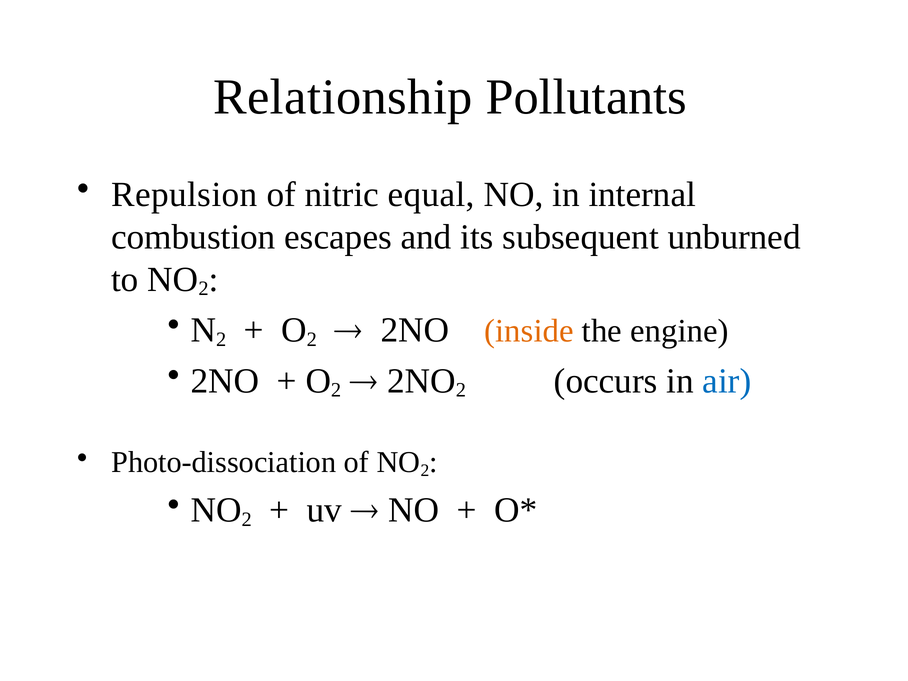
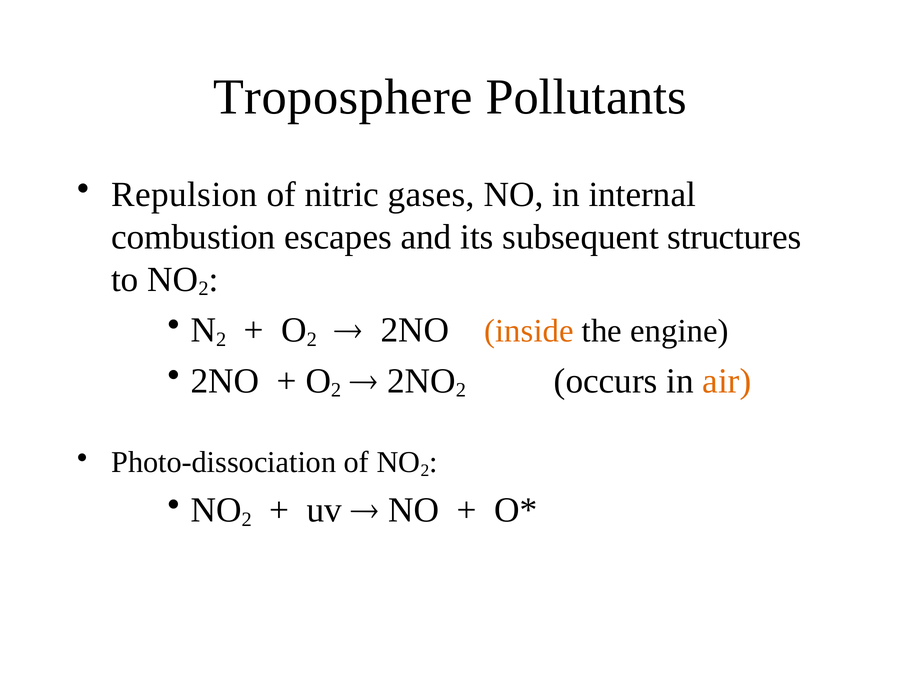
Relationship: Relationship -> Troposphere
equal: equal -> gases
unburned: unburned -> structures
air colour: blue -> orange
